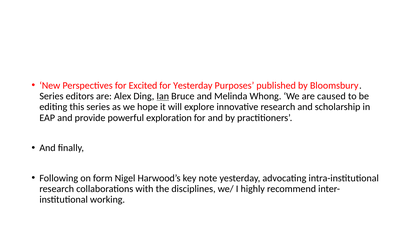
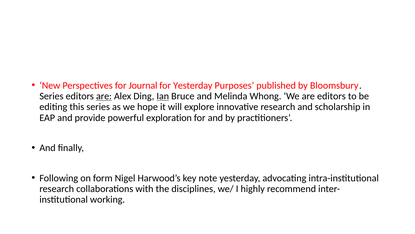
Excited: Excited -> Journal
are at (104, 96) underline: none -> present
are caused: caused -> editors
